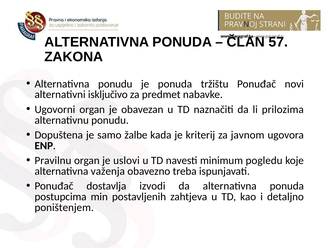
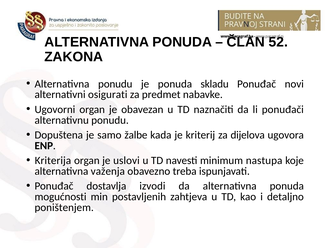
57: 57 -> 52
tržištu: tržištu -> skladu
isključivo: isključivo -> osigurati
prilozima: prilozima -> ponuđači
javnom: javnom -> dijelova
Pravilnu: Pravilnu -> Kriterija
pogledu: pogledu -> nastupa
postupcima: postupcima -> mogućnosti
